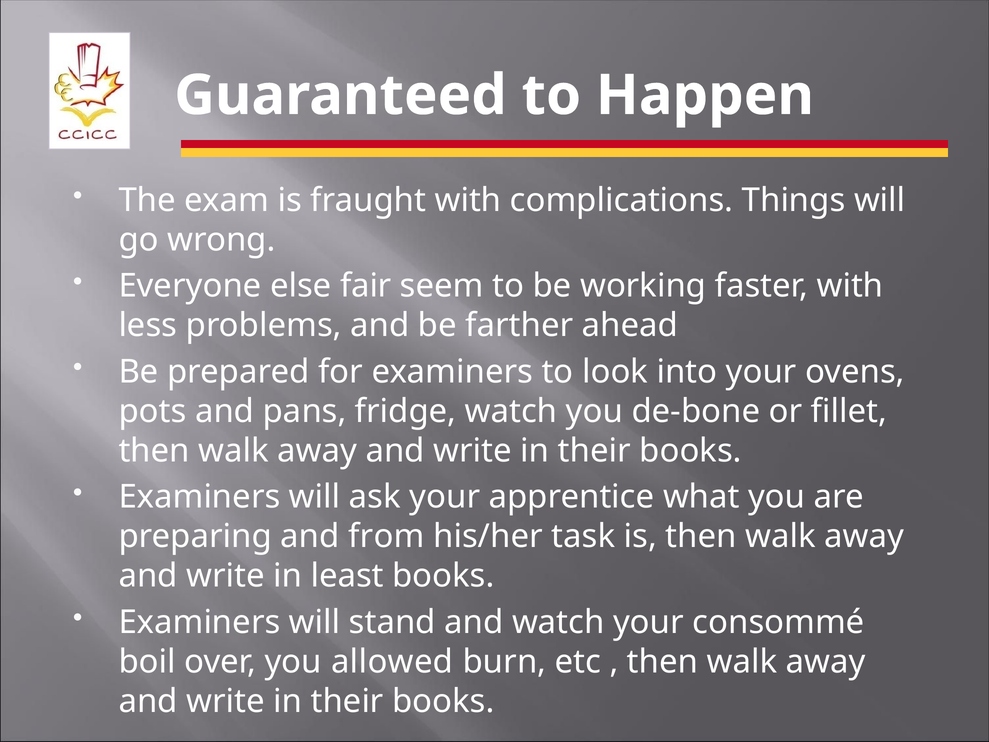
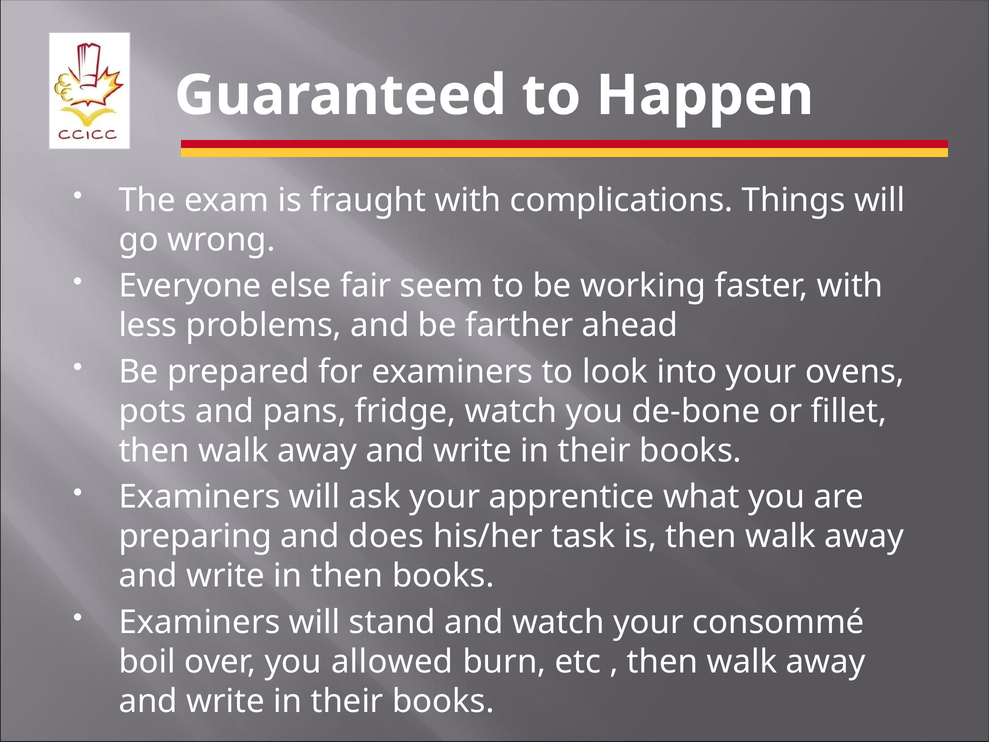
from: from -> does
in least: least -> then
